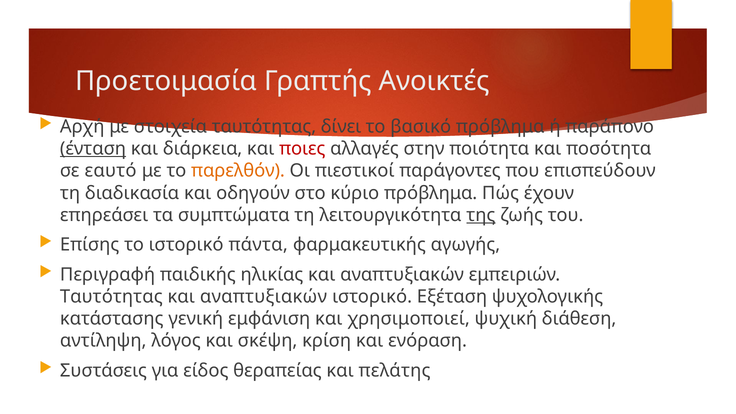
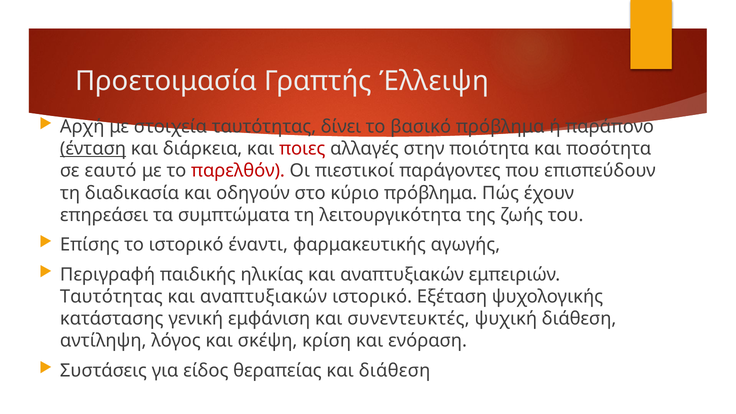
Ανοικτές: Ανοικτές -> Έλλειψη
παρελθόν colour: orange -> red
της underline: present -> none
πάντα: πάντα -> έναντι
χρησιμοποιεί: χρησιμοποιεί -> συνεντευκτές
και πελάτης: πελάτης -> διάθεση
